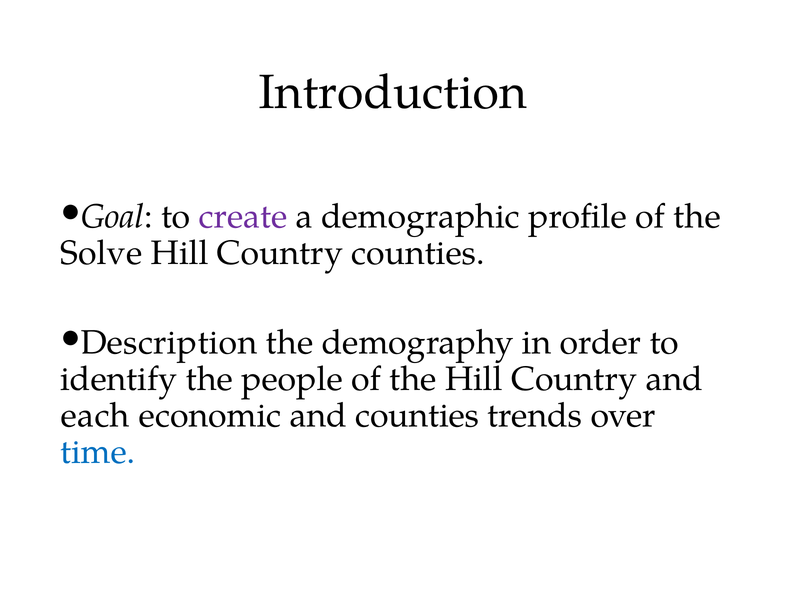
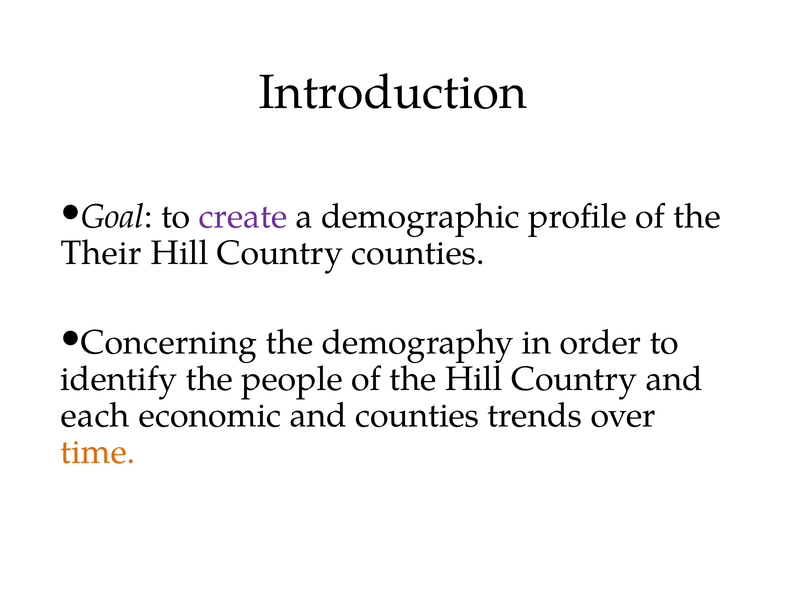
Solve: Solve -> Their
Description: Description -> Concerning
time colour: blue -> orange
